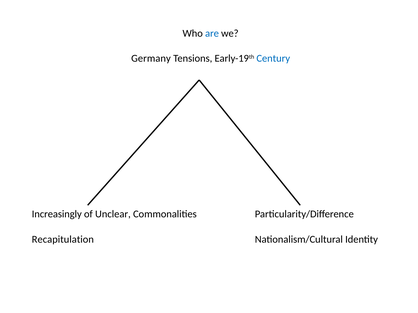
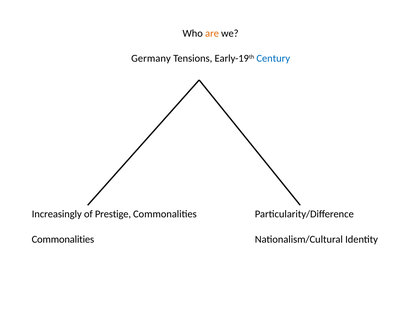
are colour: blue -> orange
Unclear: Unclear -> Prestige
Recapitulation at (63, 240): Recapitulation -> Commonalities
